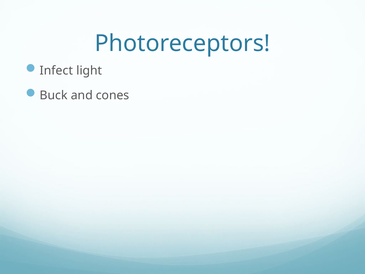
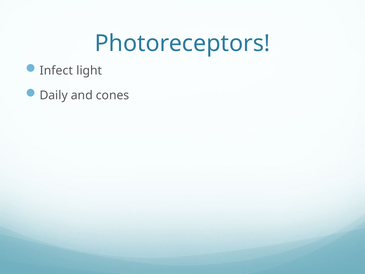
Buck: Buck -> Daily
